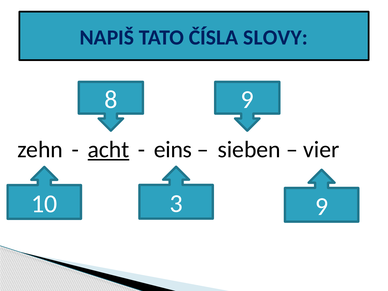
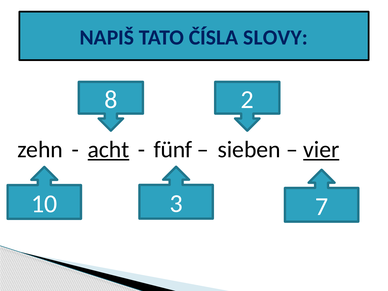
8 9: 9 -> 2
eins: eins -> fünf
vier underline: none -> present
3 9: 9 -> 7
